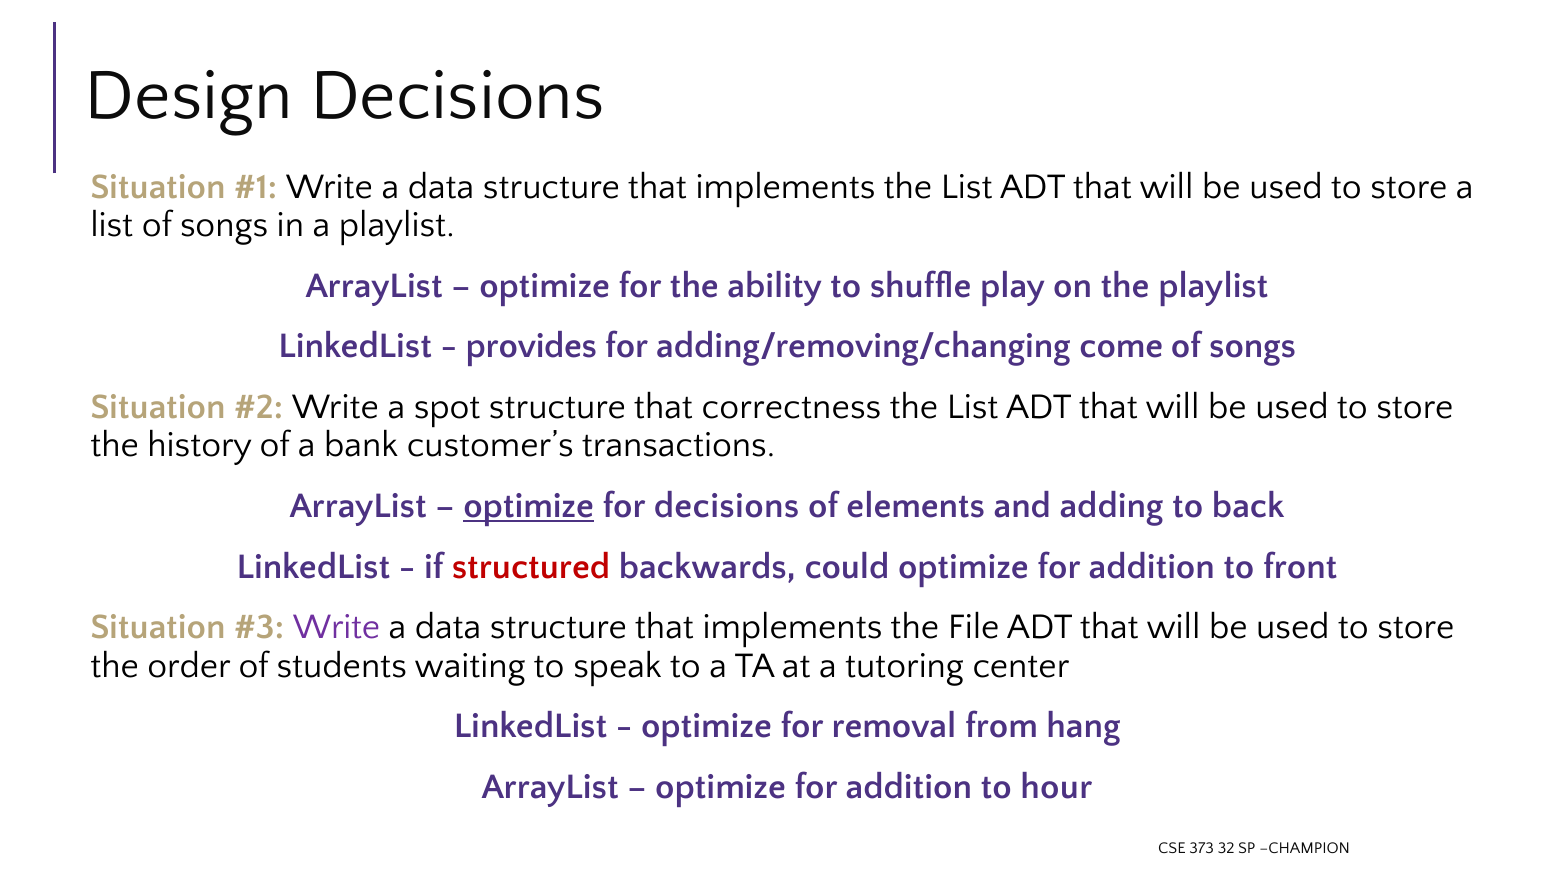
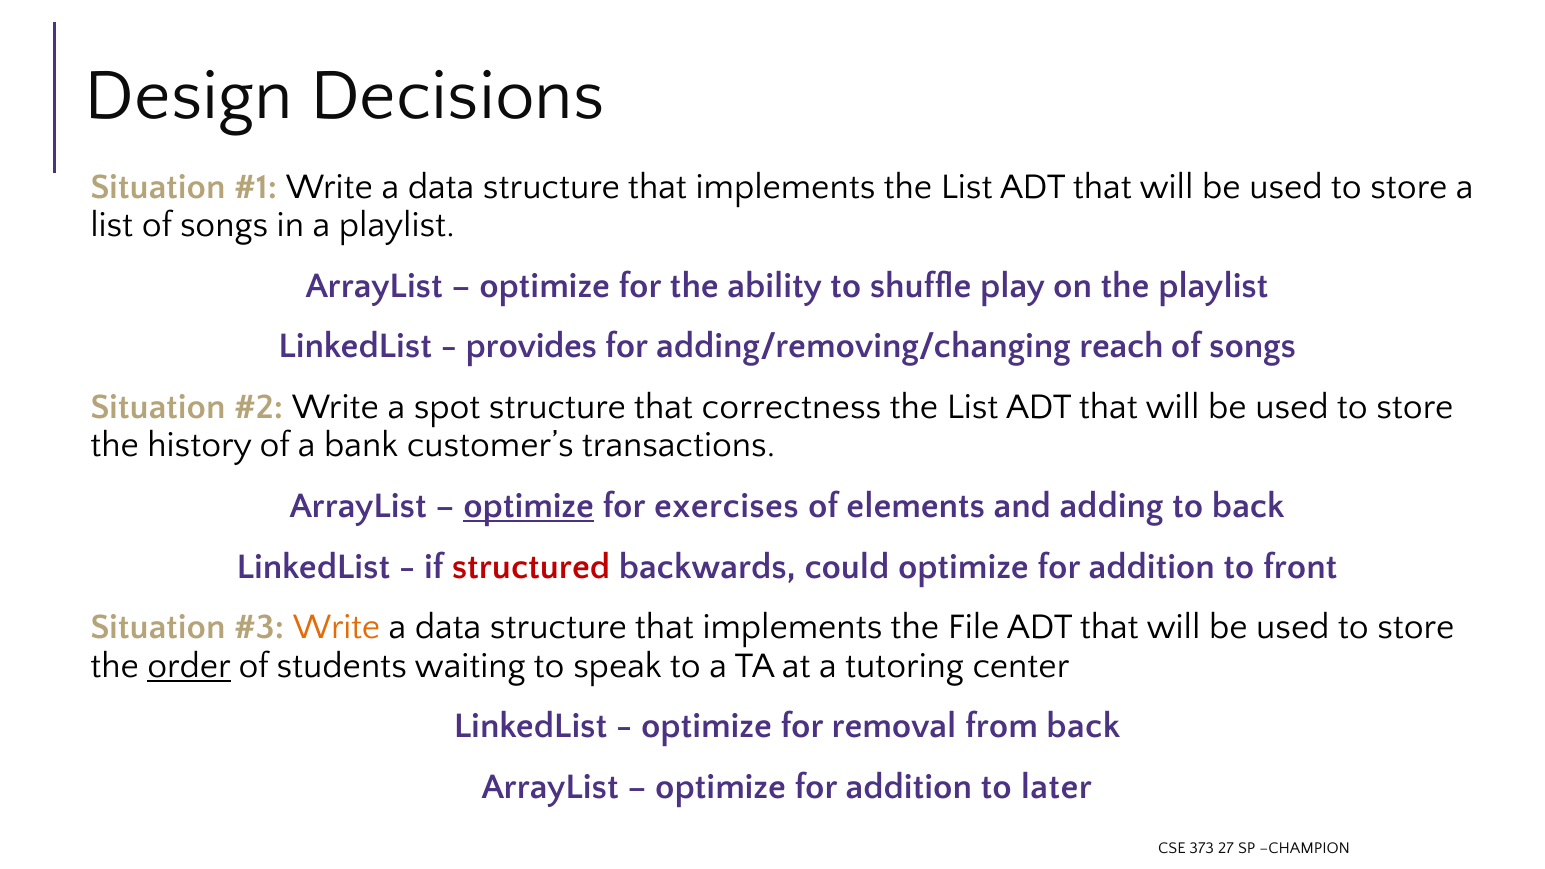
come: come -> reach
for decisions: decisions -> exercises
Write at (337, 627) colour: purple -> orange
order underline: none -> present
from hang: hang -> back
hour: hour -> later
32: 32 -> 27
